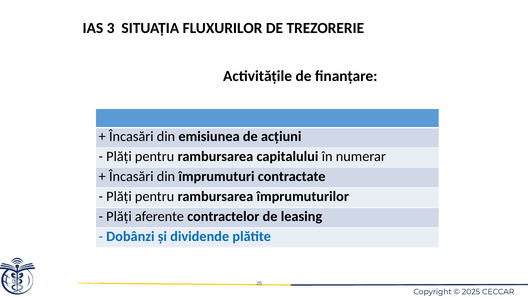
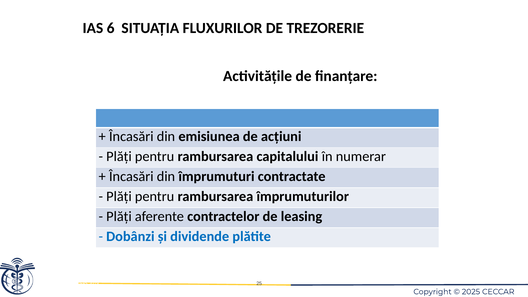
3: 3 -> 6
